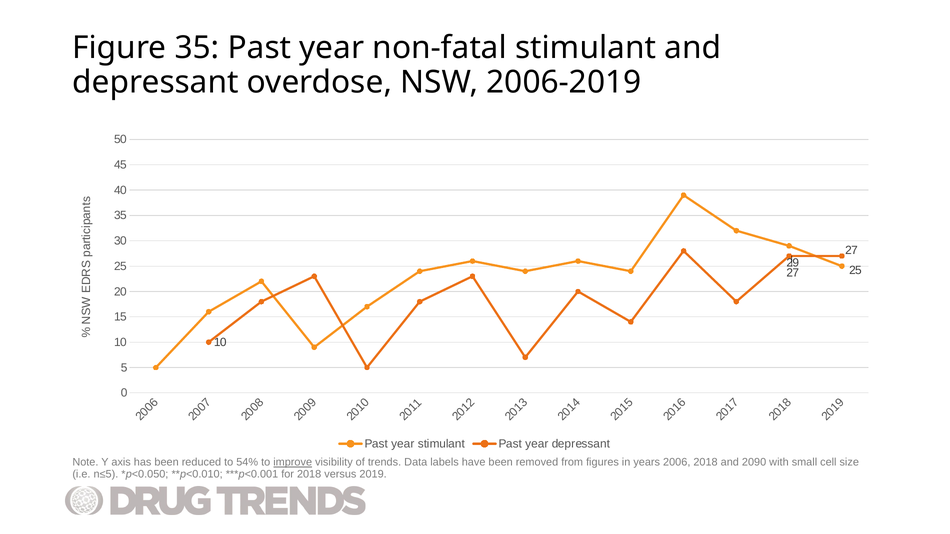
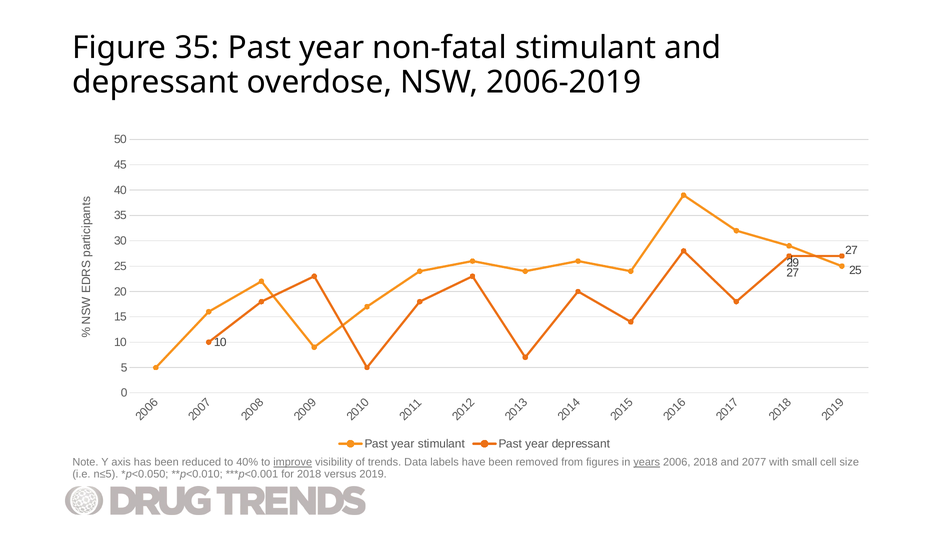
54%: 54% -> 40%
years underline: none -> present
2090: 2090 -> 2077
